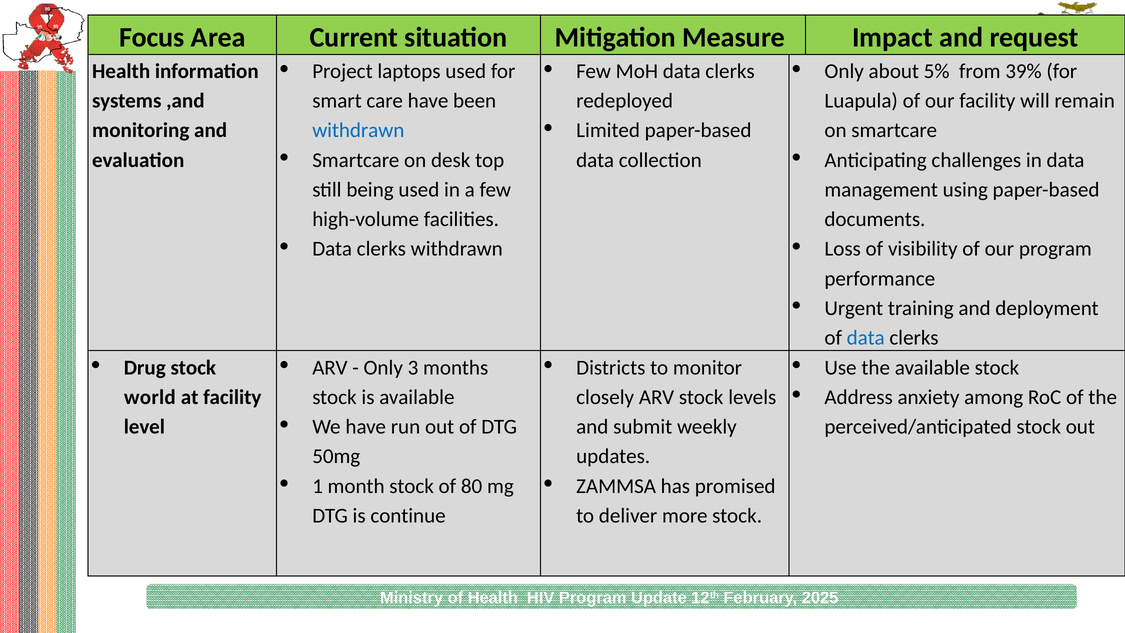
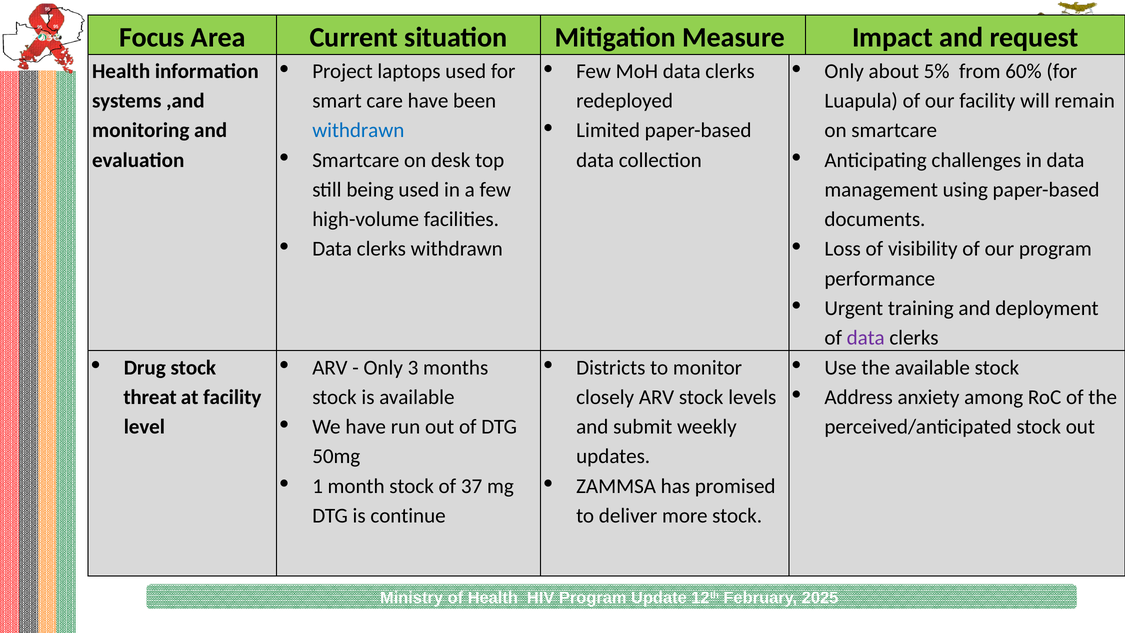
39%: 39% -> 60%
data at (866, 338) colour: blue -> purple
world: world -> threat
80: 80 -> 37
